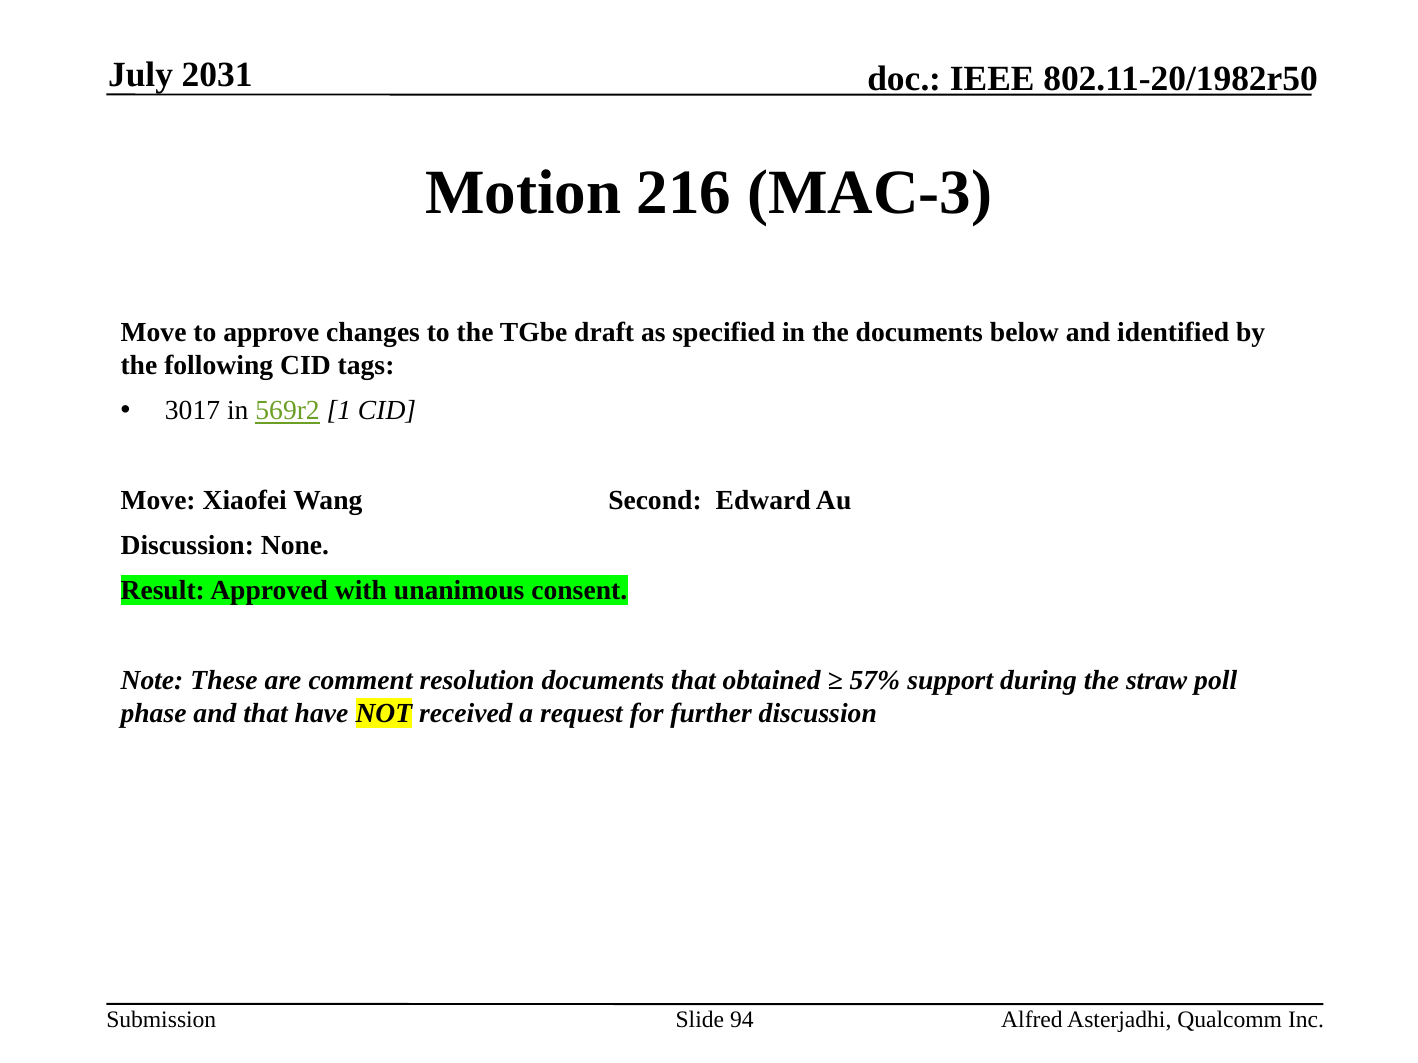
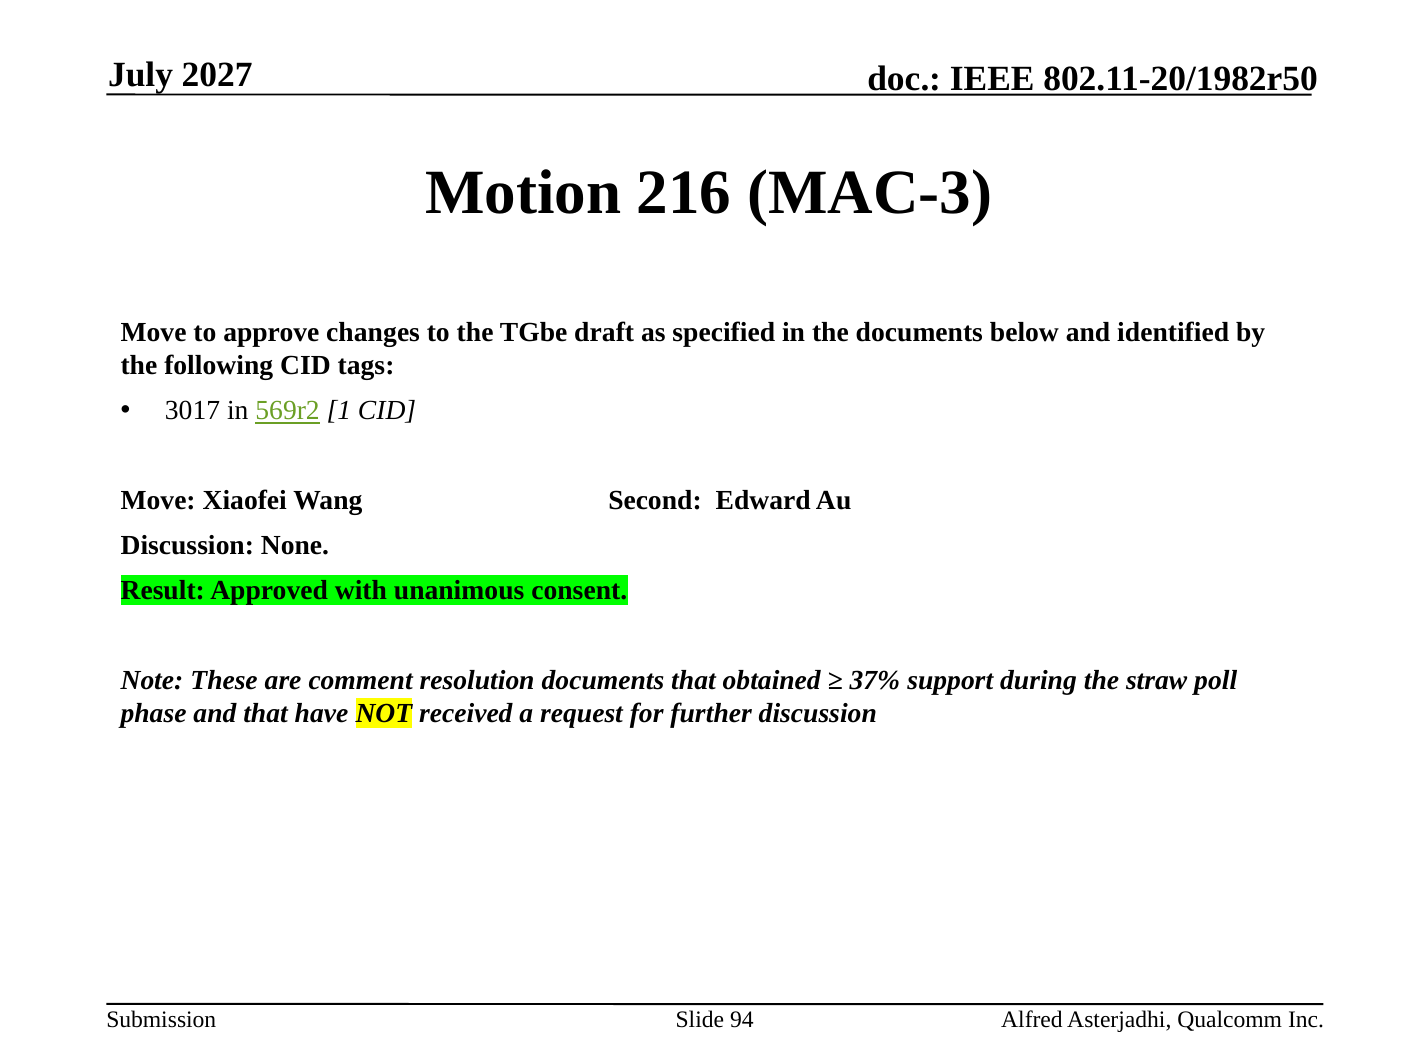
2031: 2031 -> 2027
57%: 57% -> 37%
